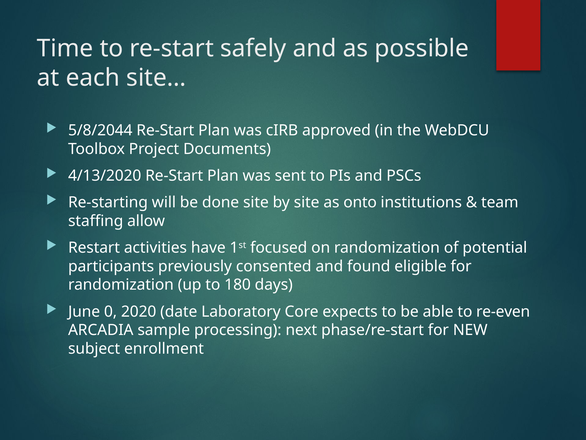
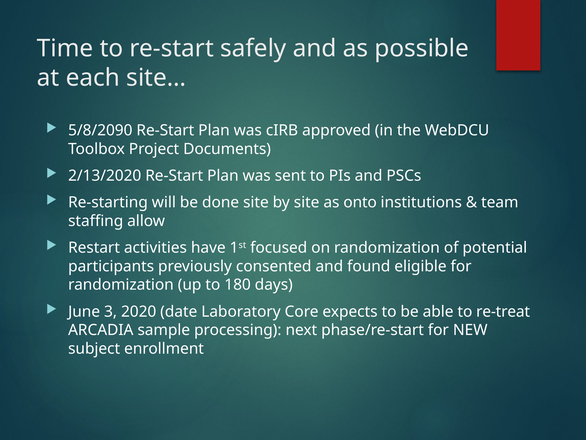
5/8/2044: 5/8/2044 -> 5/8/2090
4/13/2020: 4/13/2020 -> 2/13/2020
0: 0 -> 3
re-even: re-even -> re-treat
